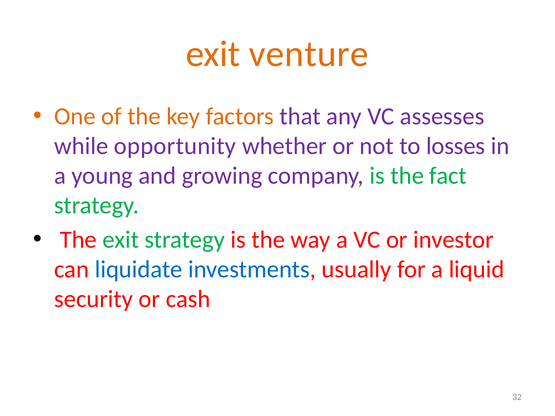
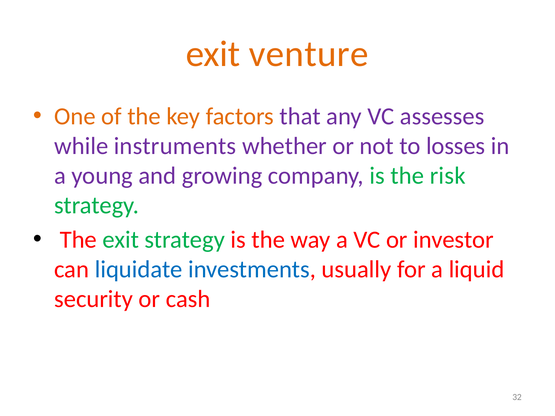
opportunity: opportunity -> instruments
fact: fact -> risk
